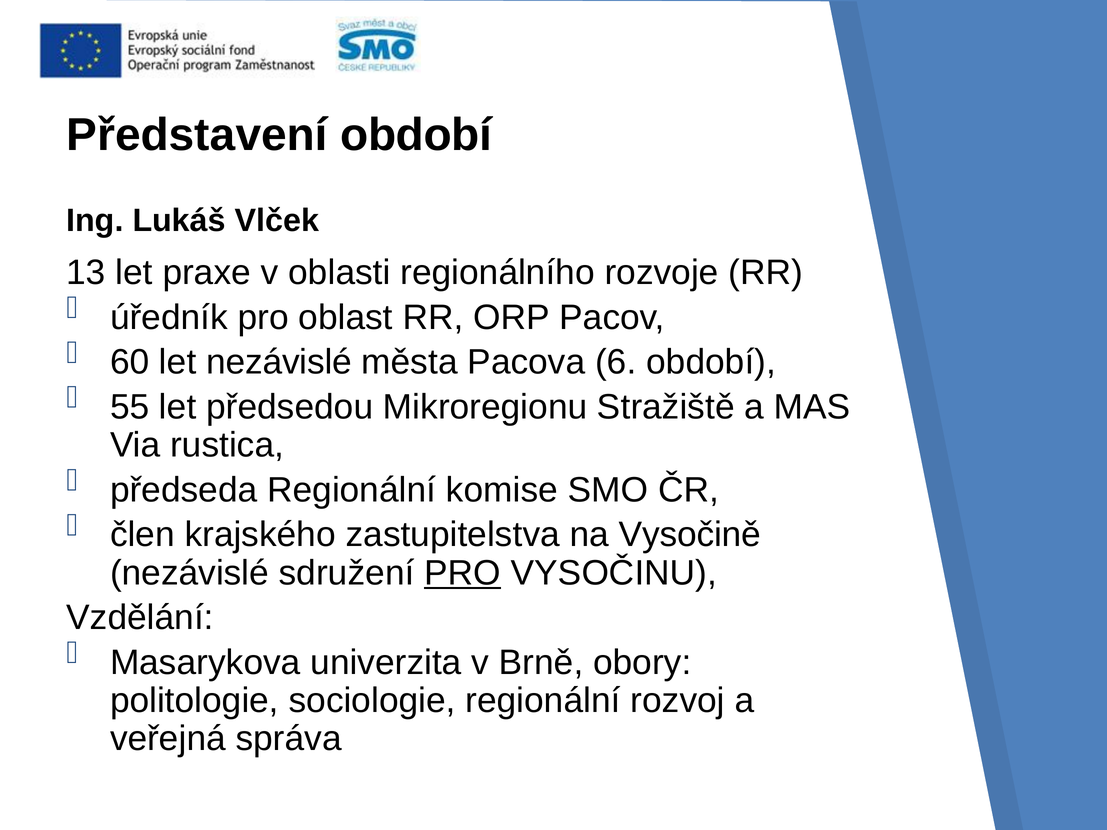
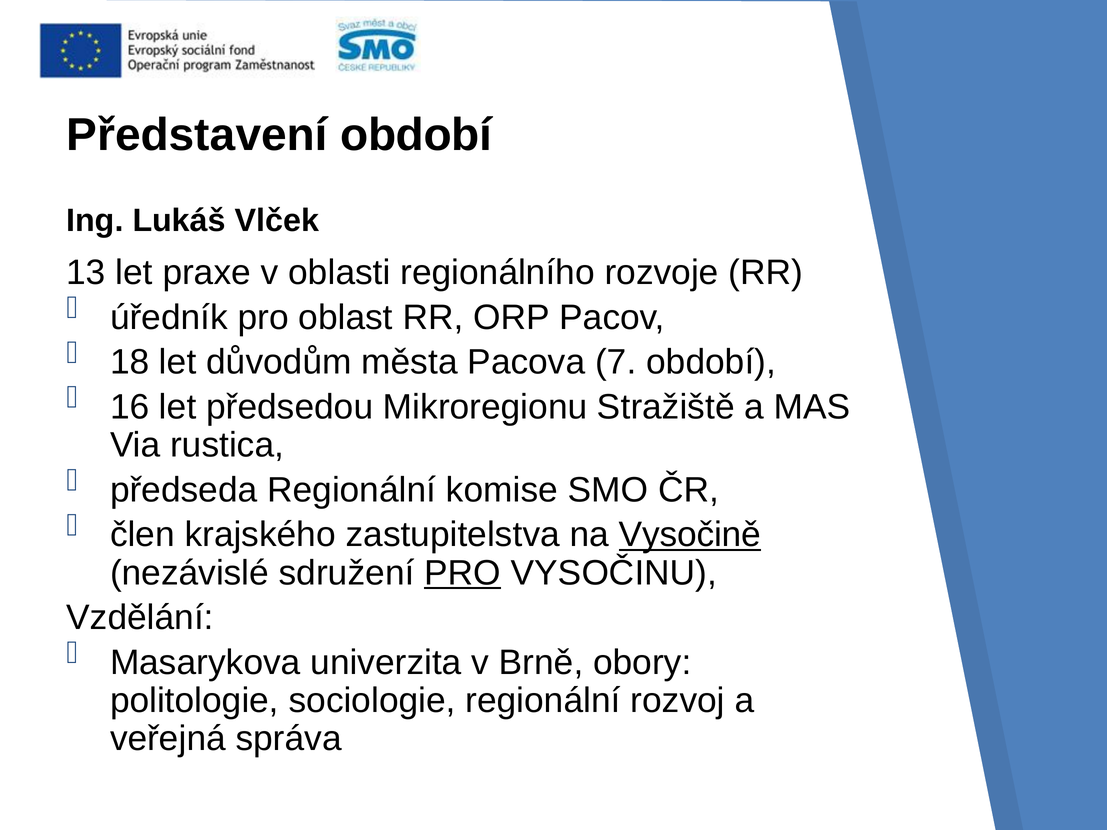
60: 60 -> 18
let nezávislé: nezávislé -> důvodům
6: 6 -> 7
55: 55 -> 16
Vysočině underline: none -> present
